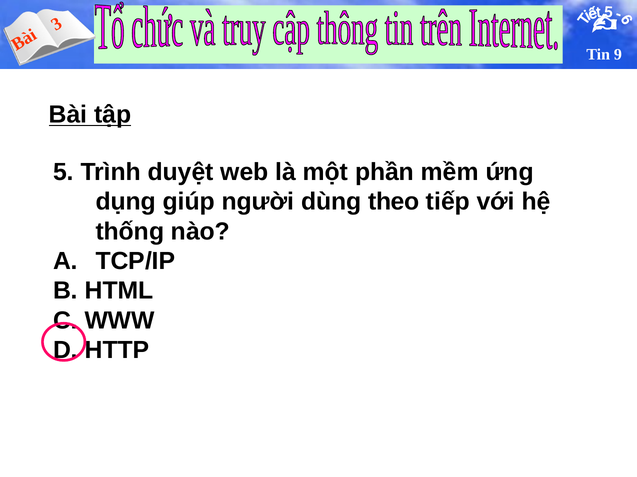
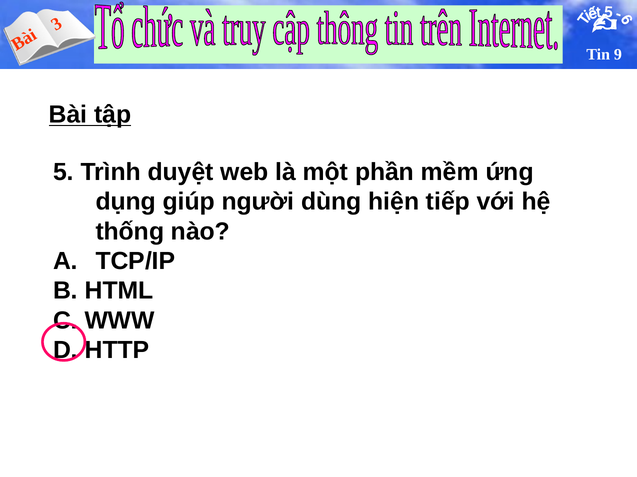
theo: theo -> hiện
